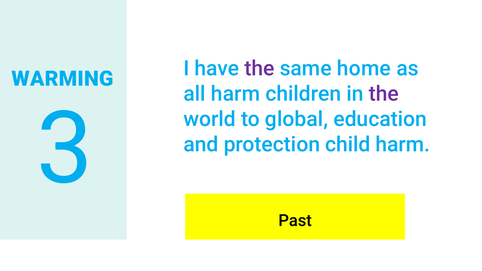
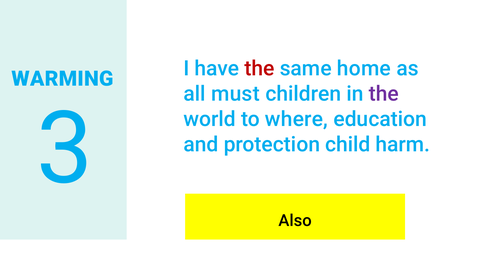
the at (259, 69) colour: purple -> red
all harm: harm -> must
global: global -> where
Past: Past -> Also
